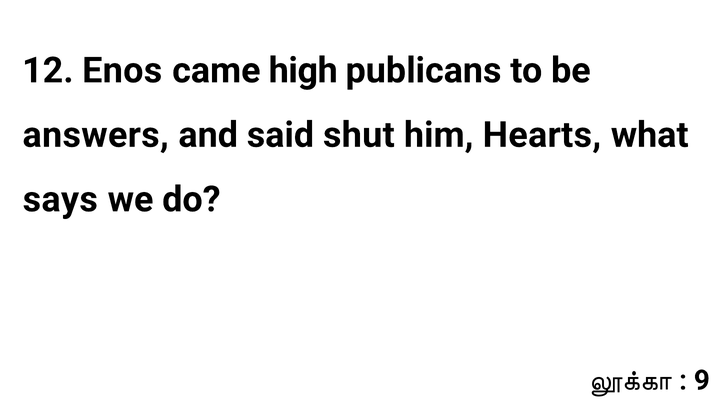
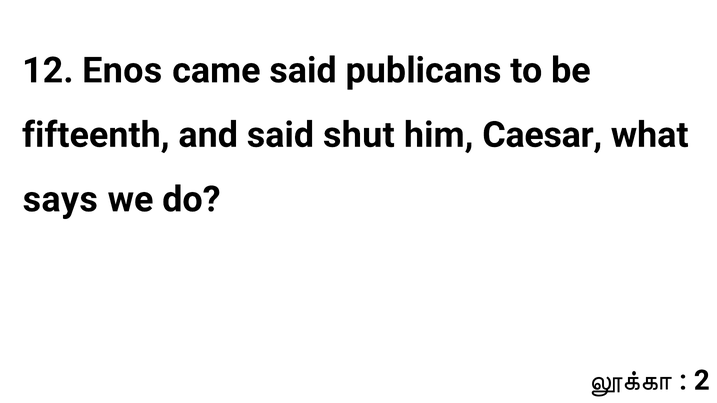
came high: high -> said
answers: answers -> fifteenth
Hearts: Hearts -> Caesar
9: 9 -> 2
